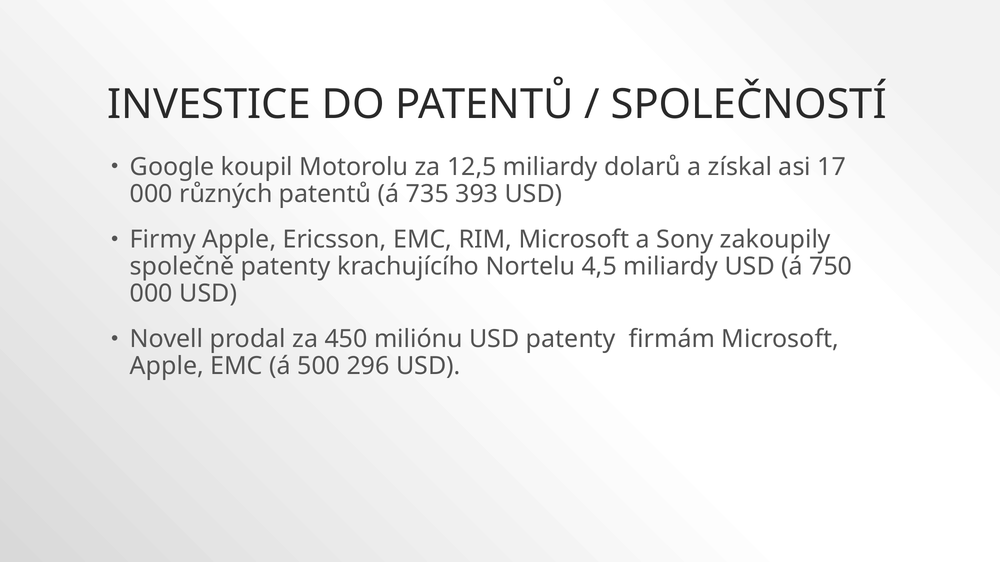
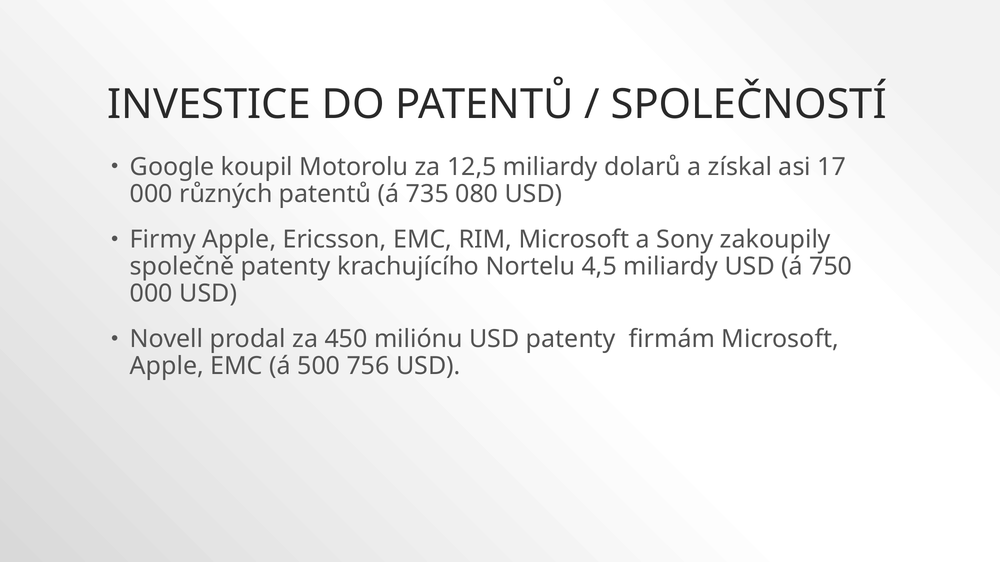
393: 393 -> 080
296: 296 -> 756
